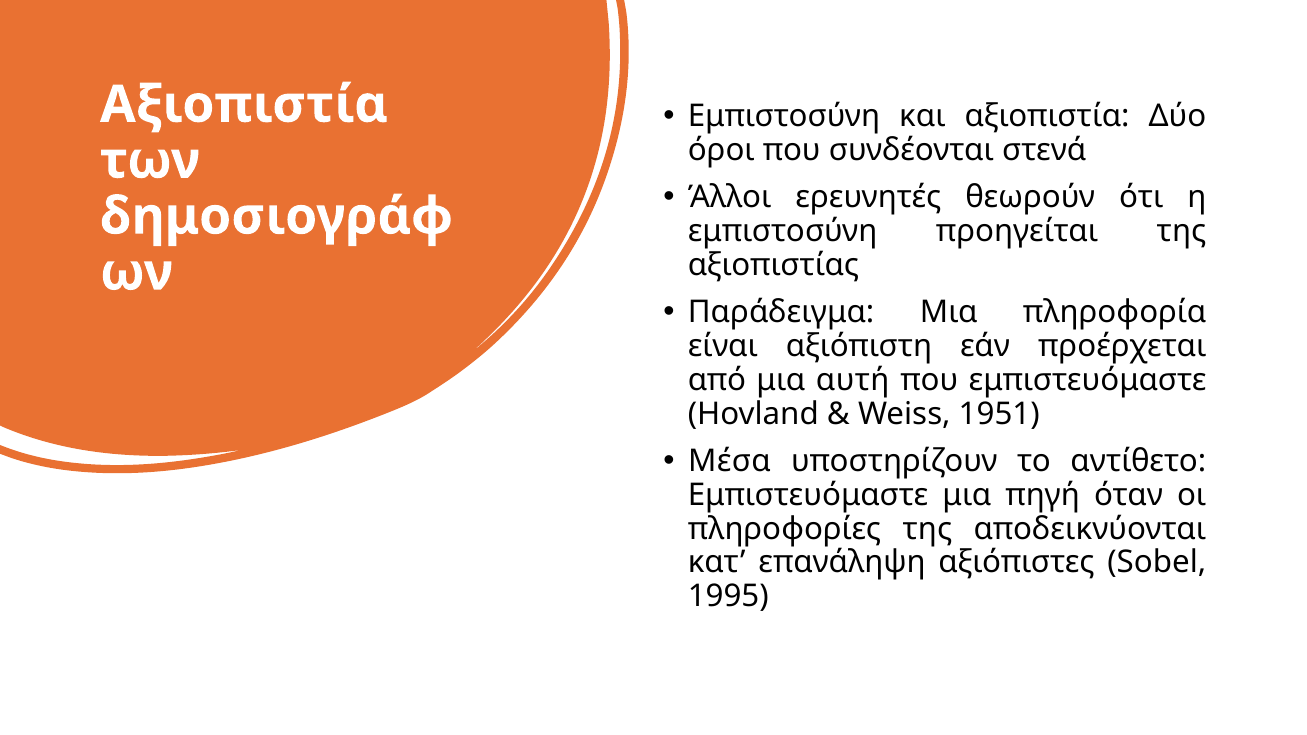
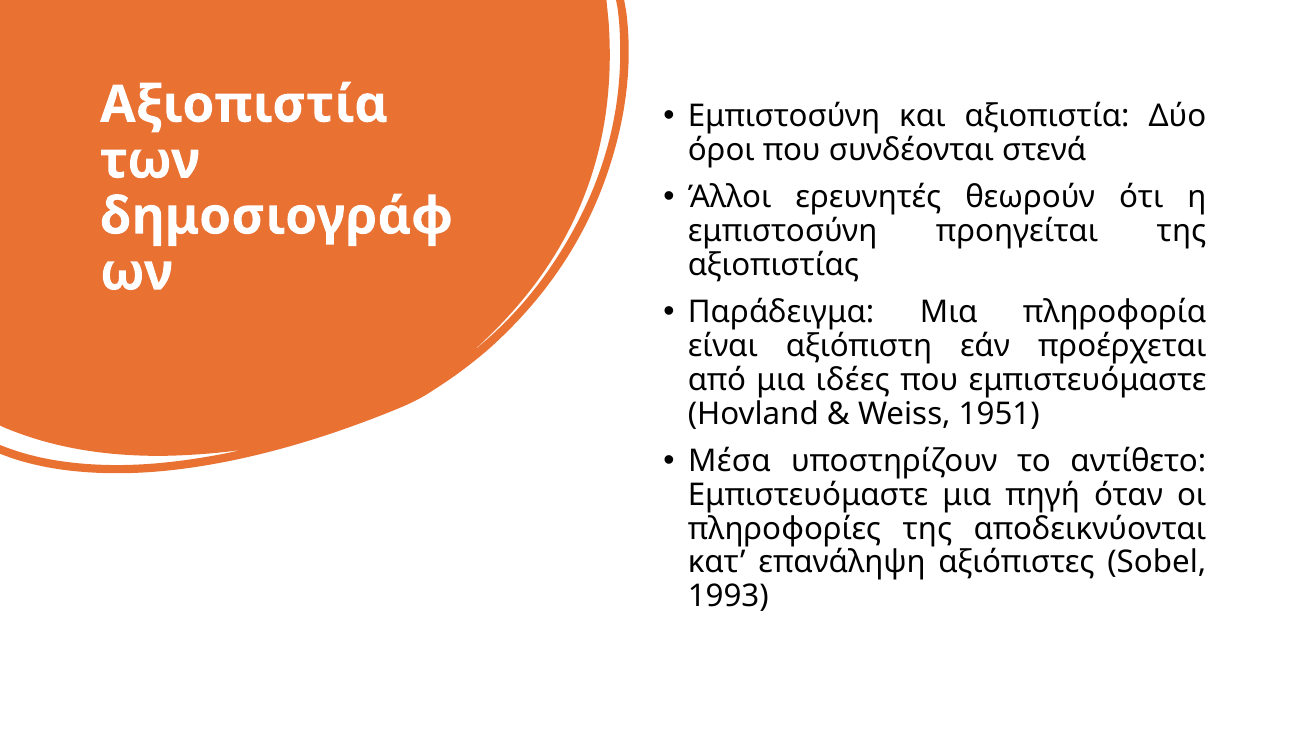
αυτή: αυτή -> ιδέες
1995: 1995 -> 1993
